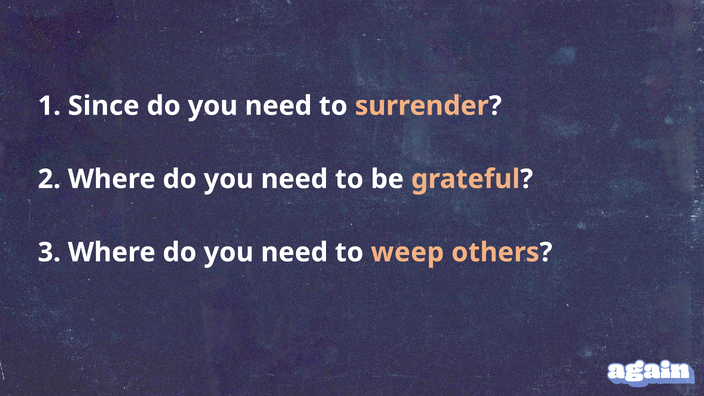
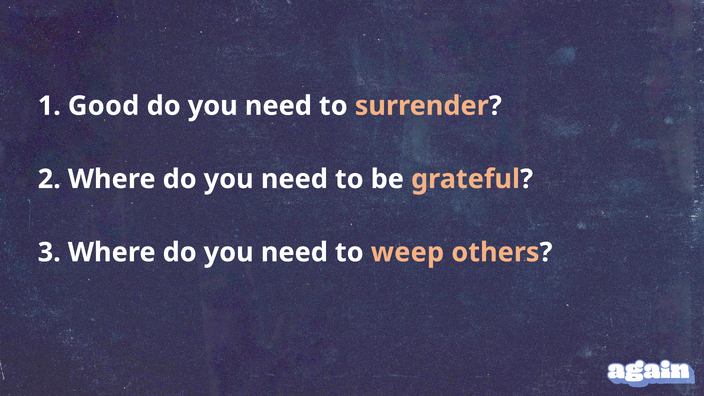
Since: Since -> Good
